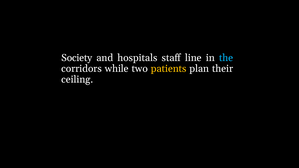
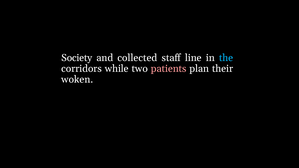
hospitals: hospitals -> collected
patients colour: yellow -> pink
ceiling: ceiling -> woken
